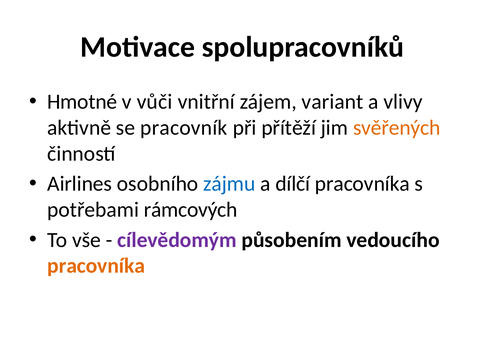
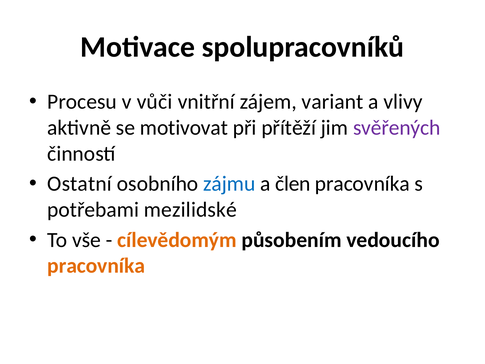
Hmotné: Hmotné -> Procesu
pracovník: pracovník -> motivovat
svěřených colour: orange -> purple
Airlines: Airlines -> Ostatní
dílčí: dílčí -> člen
rámcových: rámcových -> mezilidské
cílevědomým colour: purple -> orange
